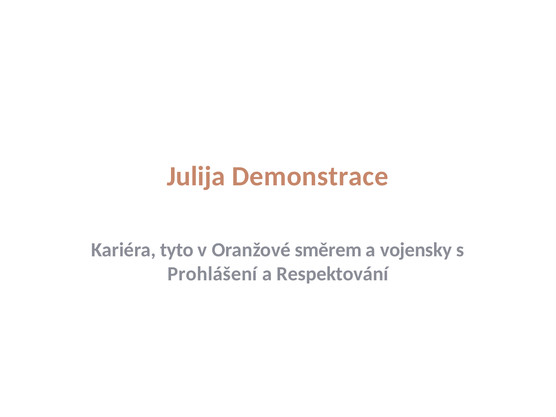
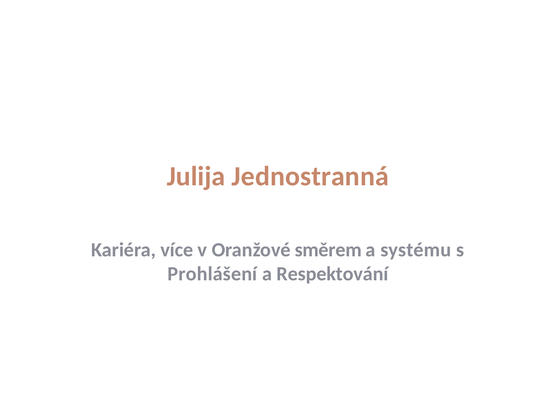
Demonstrace: Demonstrace -> Jednostranná
tyto: tyto -> více
vojensky: vojensky -> systému
